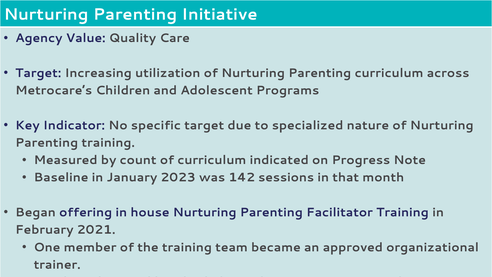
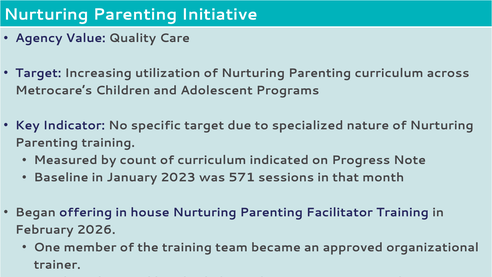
142: 142 -> 571
2021: 2021 -> 2026
